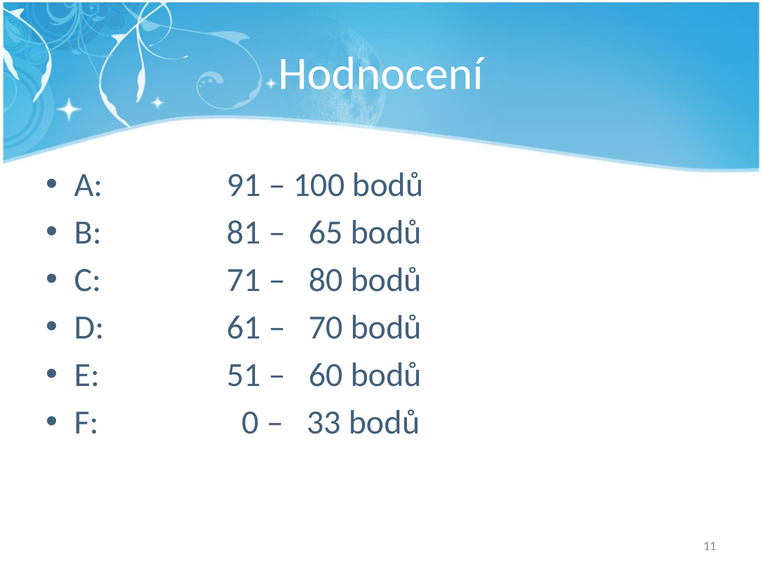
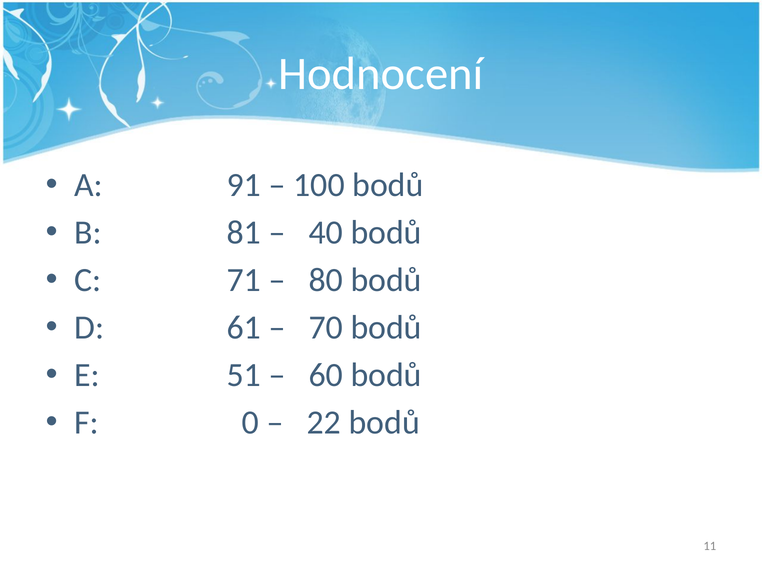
65: 65 -> 40
33: 33 -> 22
